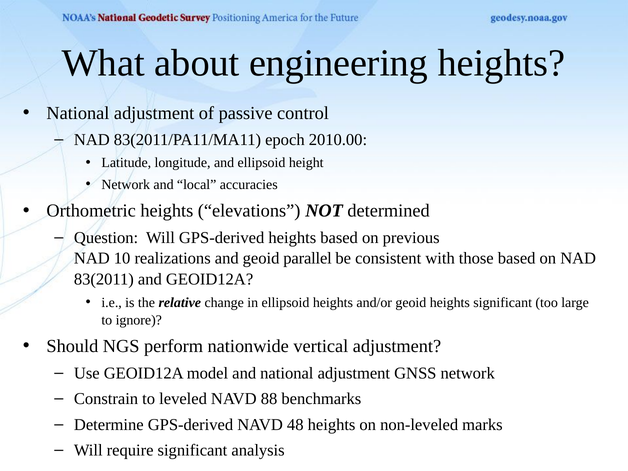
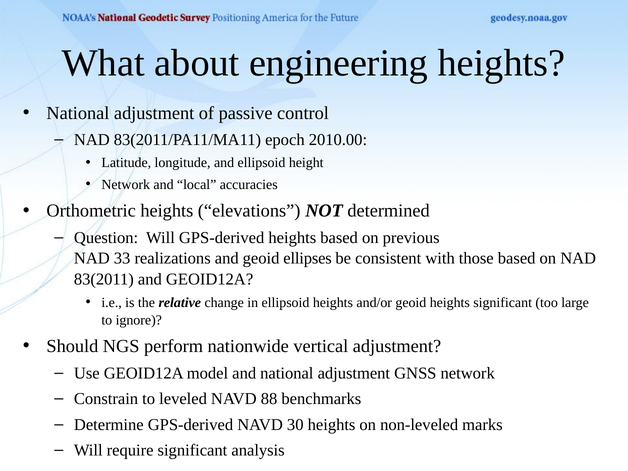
10: 10 -> 33
parallel: parallel -> ellipses
48: 48 -> 30
